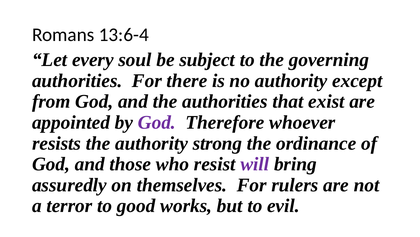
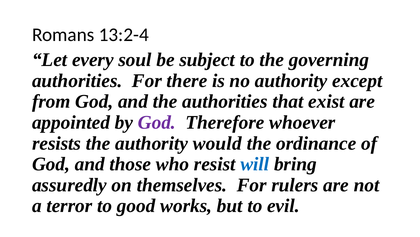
13:6-4: 13:6-4 -> 13:2-4
strong: strong -> would
will colour: purple -> blue
